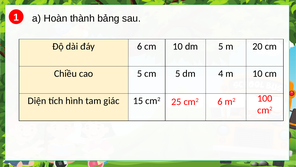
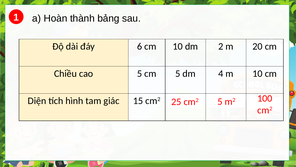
dm 5: 5 -> 2
6 at (220, 101): 6 -> 5
